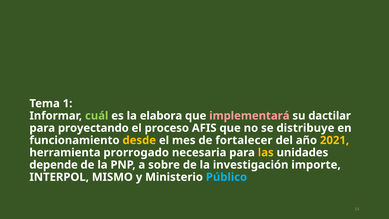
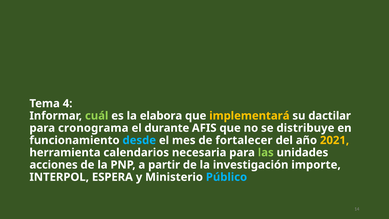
1: 1 -> 4
implementará colour: pink -> yellow
proyectando: proyectando -> cronograma
proceso: proceso -> durante
desde colour: yellow -> light blue
prorrogado: prorrogado -> calendarios
las colour: yellow -> light green
depende: depende -> acciones
sobre: sobre -> partir
MISMO: MISMO -> ESPERA
